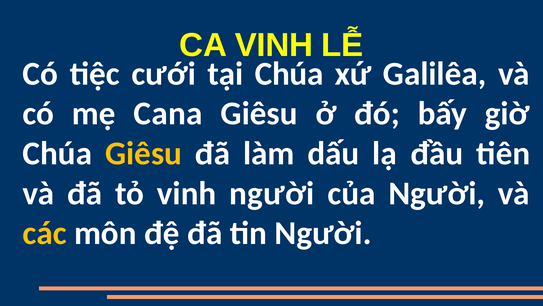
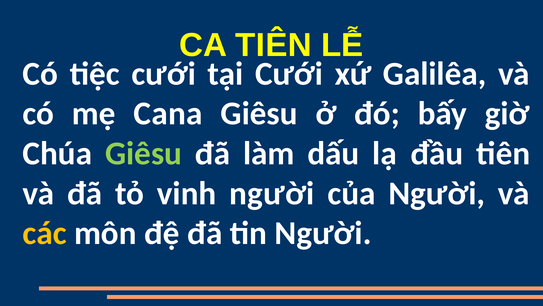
CA VINH: VINH -> TIÊN
tại Chúa: Chúa -> Cưới
Giêsu at (144, 153) colour: yellow -> light green
